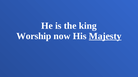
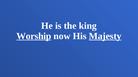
Worship underline: none -> present
